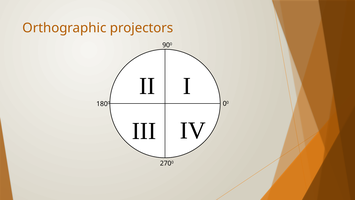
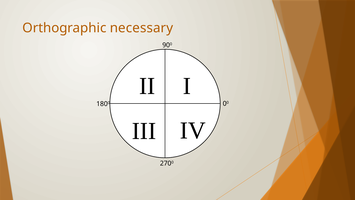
projectors: projectors -> necessary
